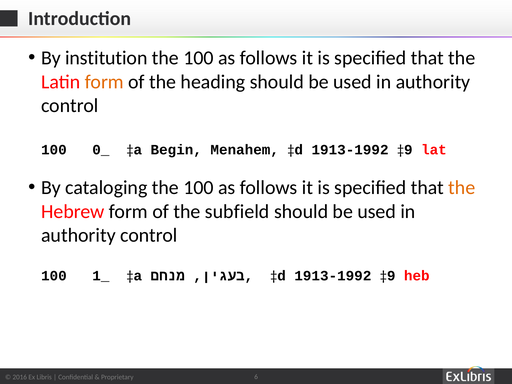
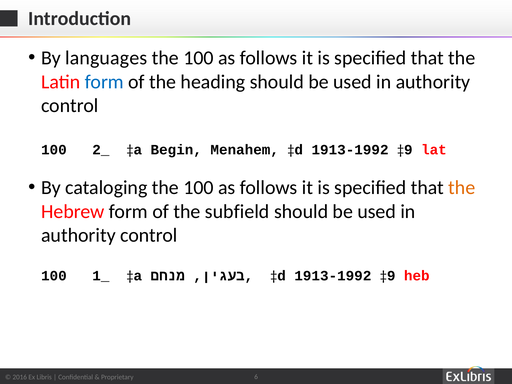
institution: institution -> languages
form at (104, 82) colour: orange -> blue
0_: 0_ -> 2_
